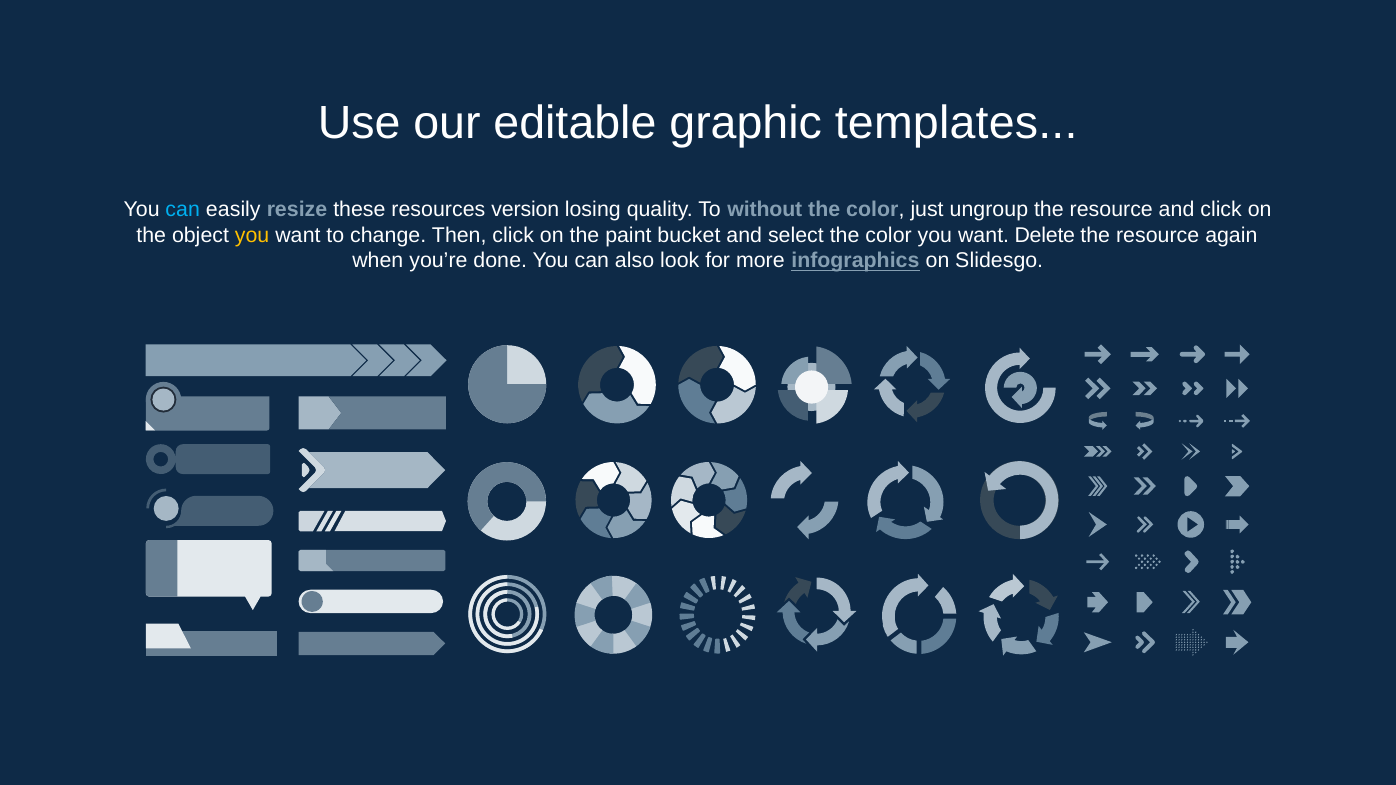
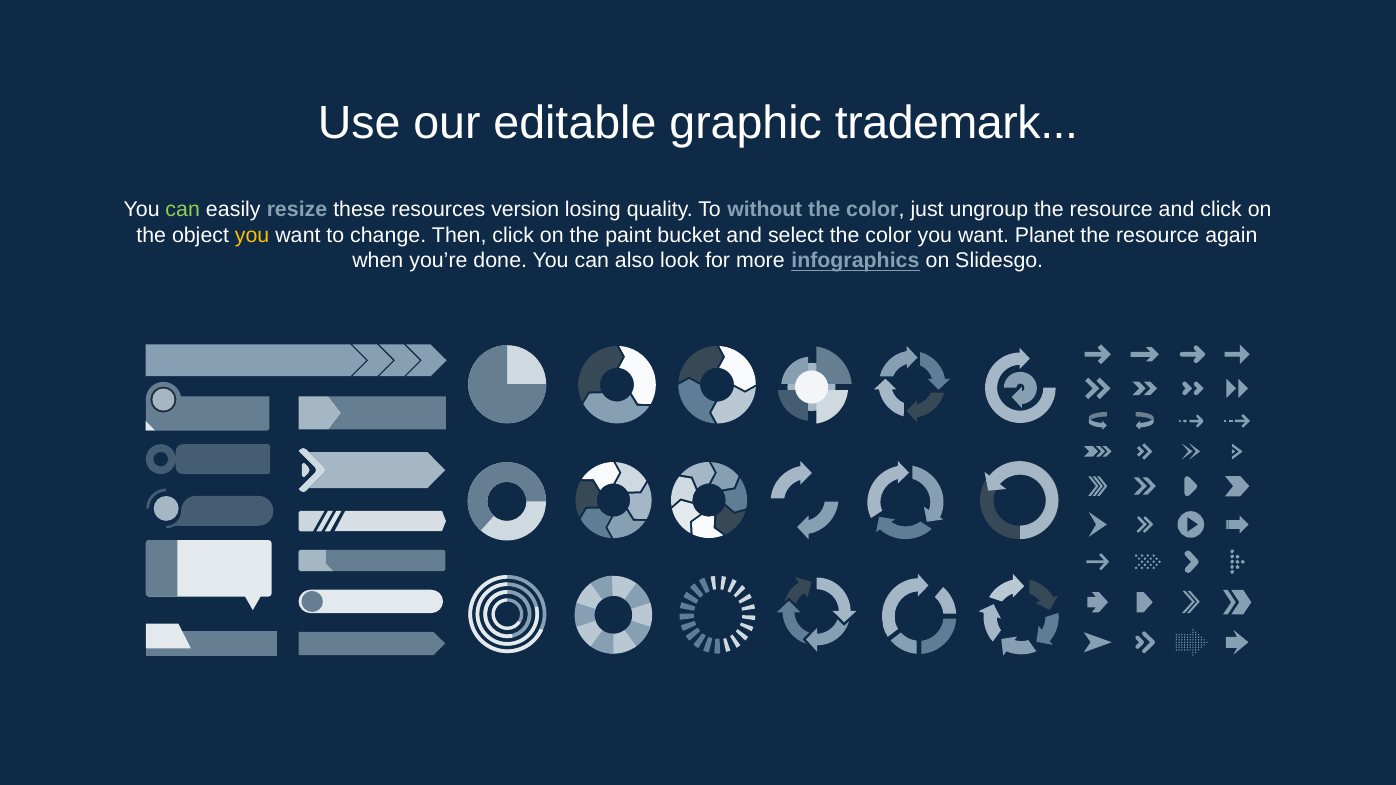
templates: templates -> trademark
can at (183, 210) colour: light blue -> light green
Delete: Delete -> Planet
